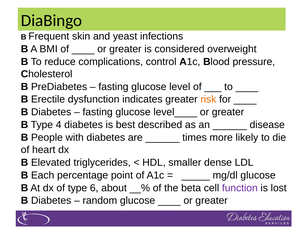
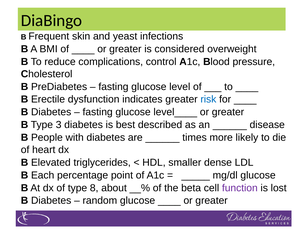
risk colour: orange -> blue
4: 4 -> 3
6: 6 -> 8
